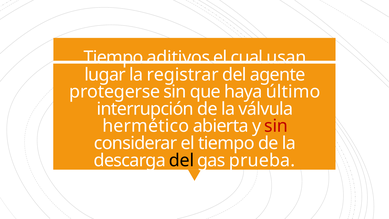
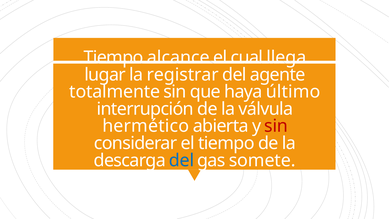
aditivos: aditivos -> alcance
usan: usan -> llega
protegerse: protegerse -> totalmente
del at (181, 160) colour: black -> blue
prueba: prueba -> somete
